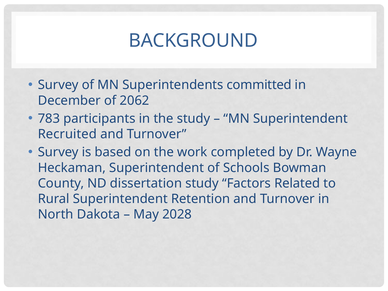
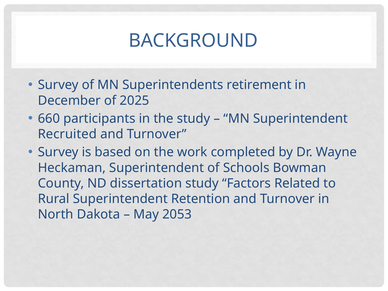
committed: committed -> retirement
2062: 2062 -> 2025
783: 783 -> 660
2028: 2028 -> 2053
